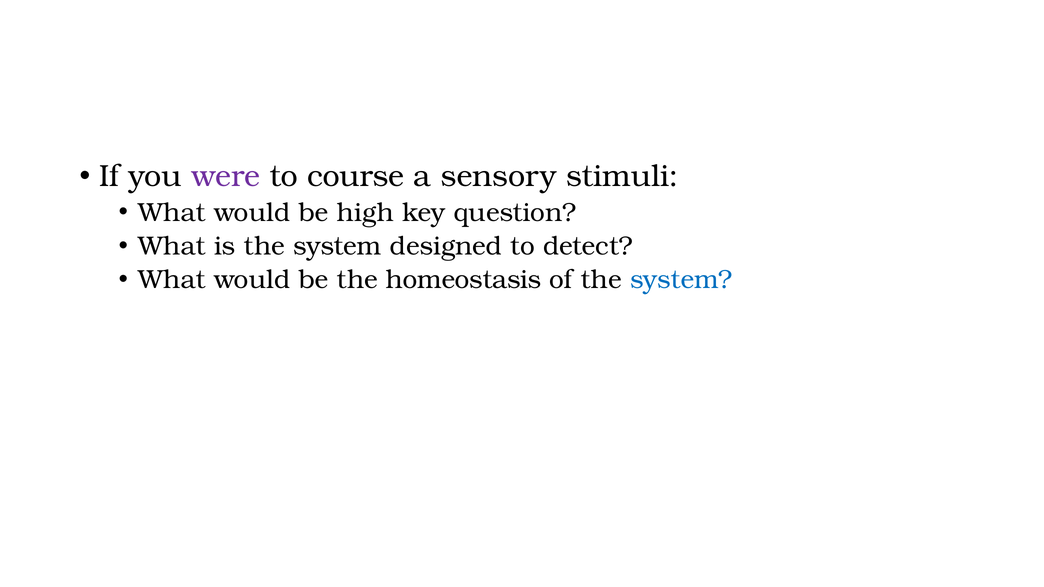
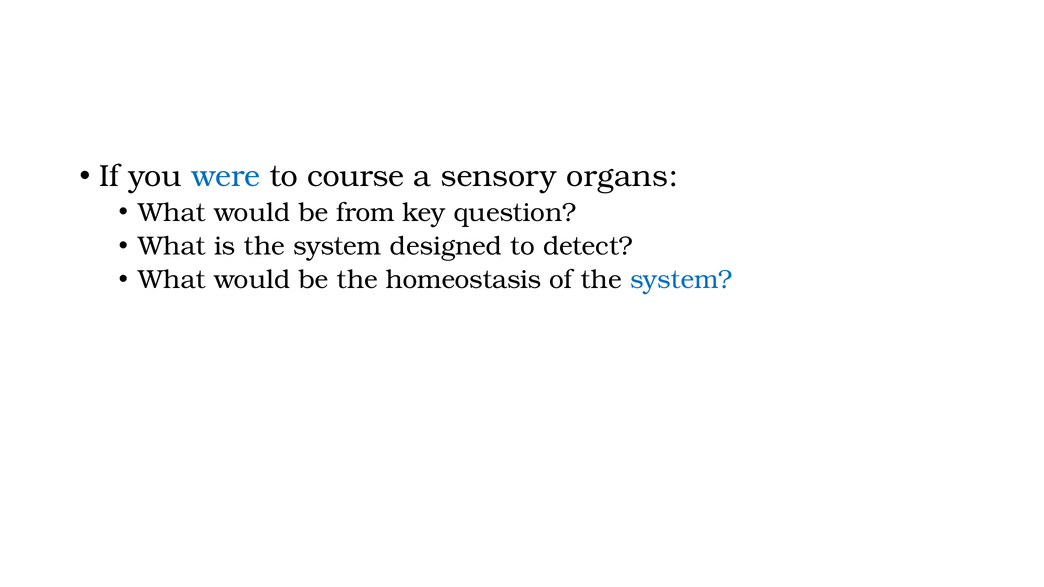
were colour: purple -> blue
stimuli: stimuli -> organs
high: high -> from
